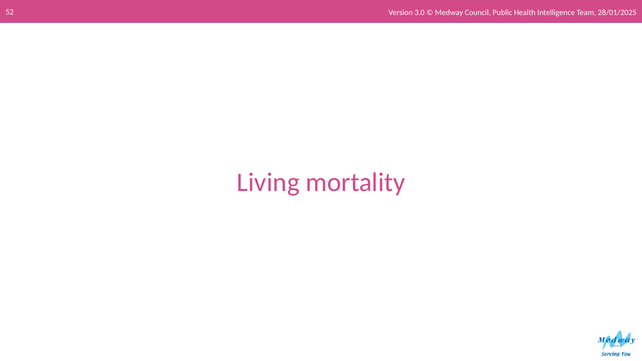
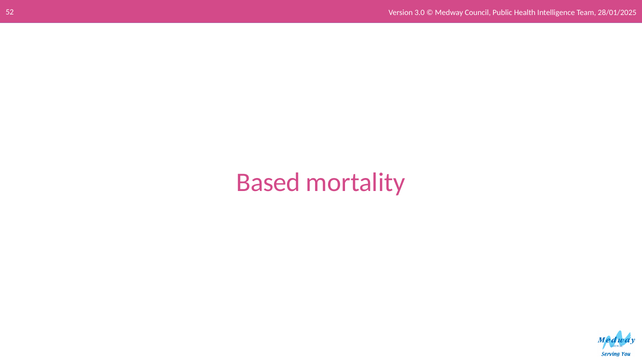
Living: Living -> Based
